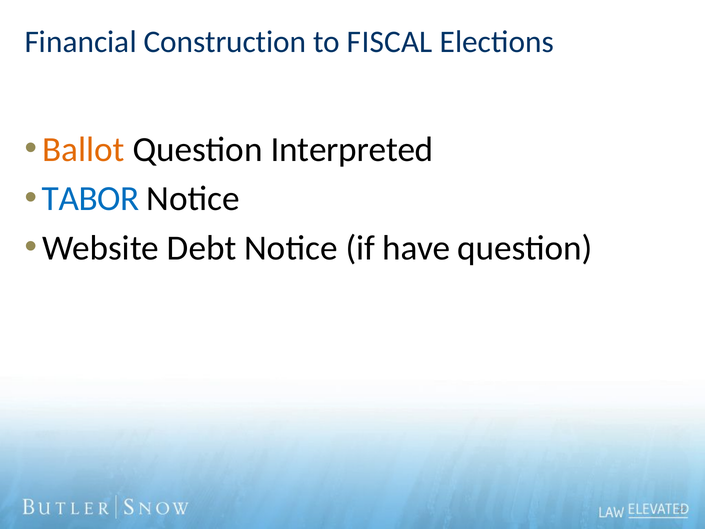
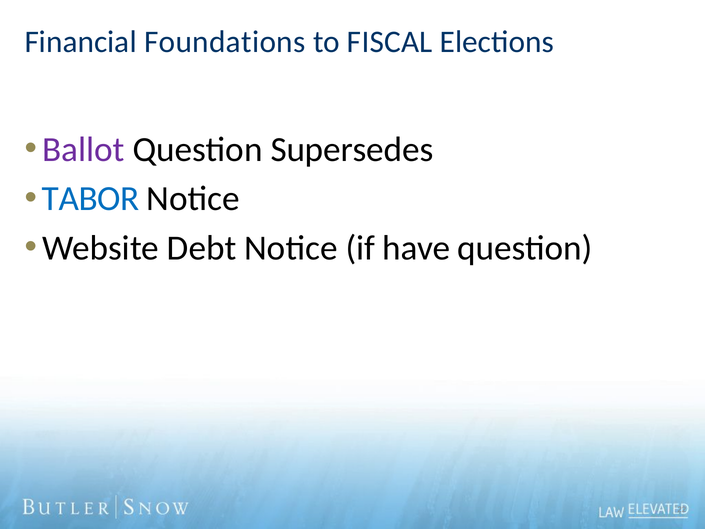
Construction: Construction -> Foundations
Ballot colour: orange -> purple
Interpreted: Interpreted -> Supersedes
